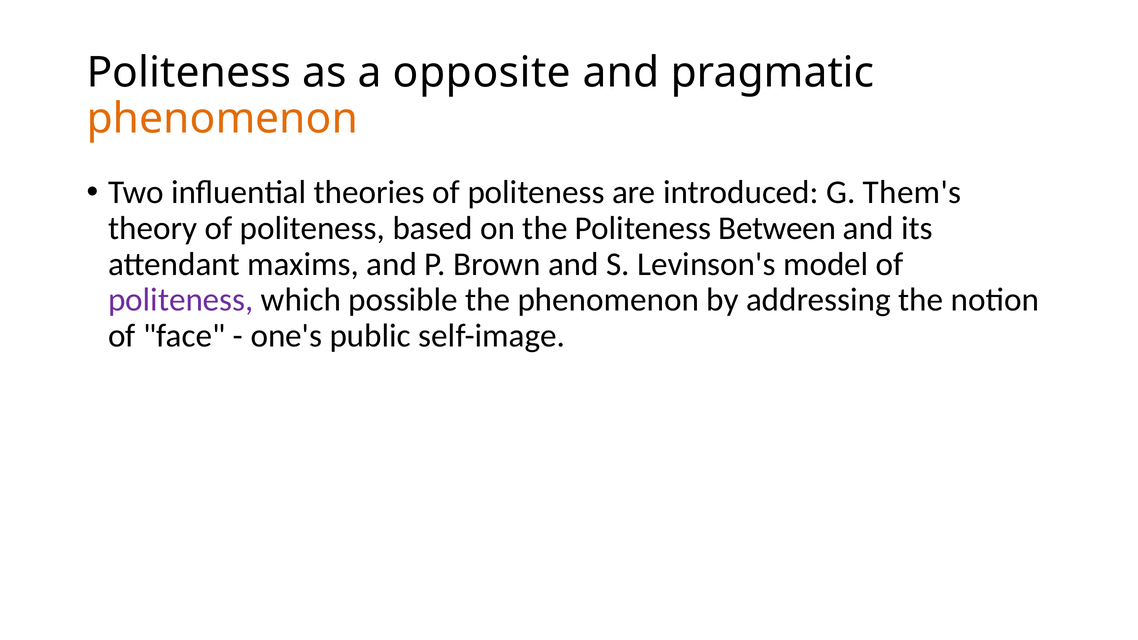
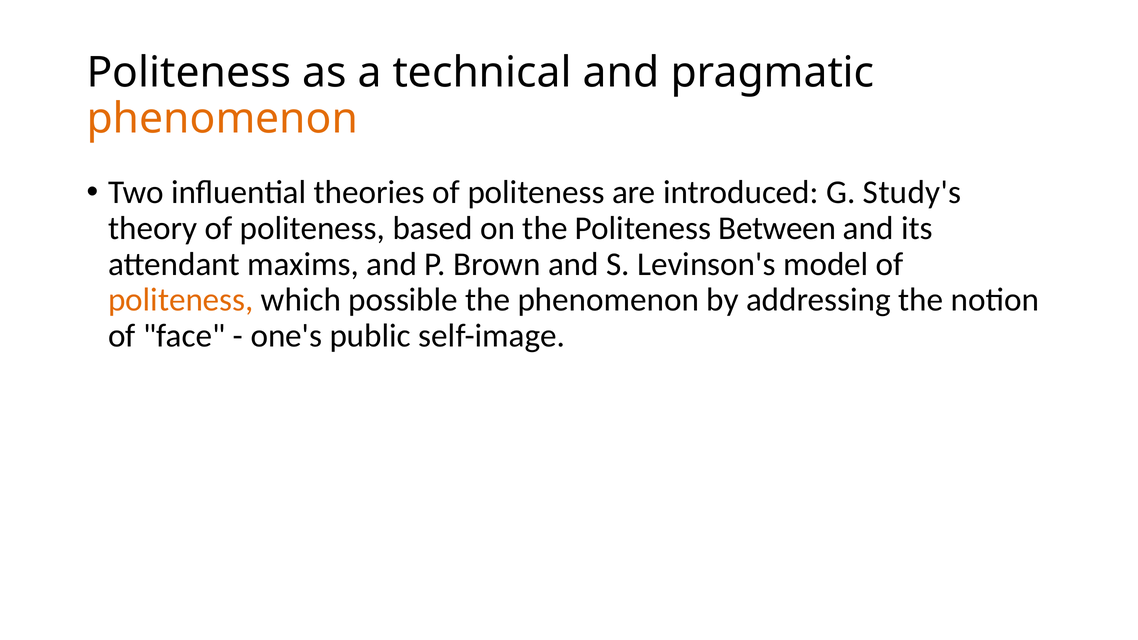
opposite: opposite -> technical
Them's: Them's -> Study's
politeness at (181, 300) colour: purple -> orange
